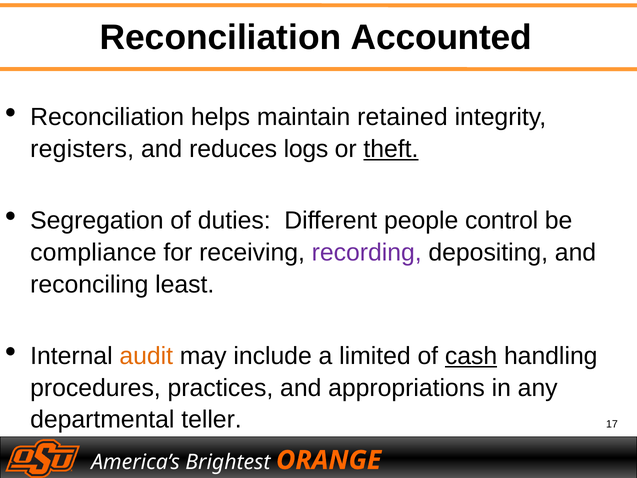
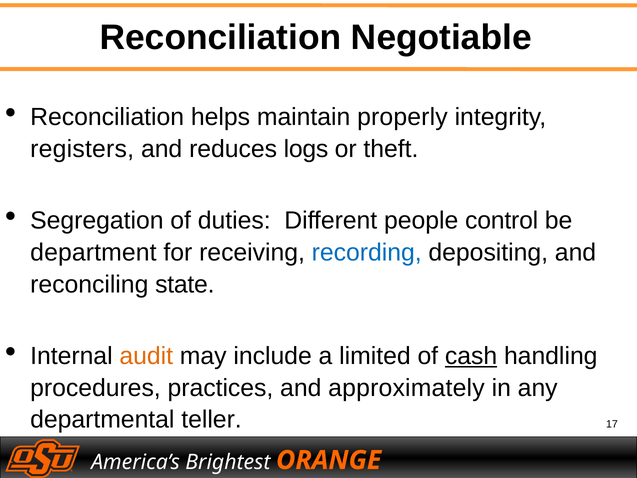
Accounted: Accounted -> Negotiable
retained: retained -> properly
theft underline: present -> none
compliance: compliance -> department
recording colour: purple -> blue
least: least -> state
appropriations: appropriations -> approximately
